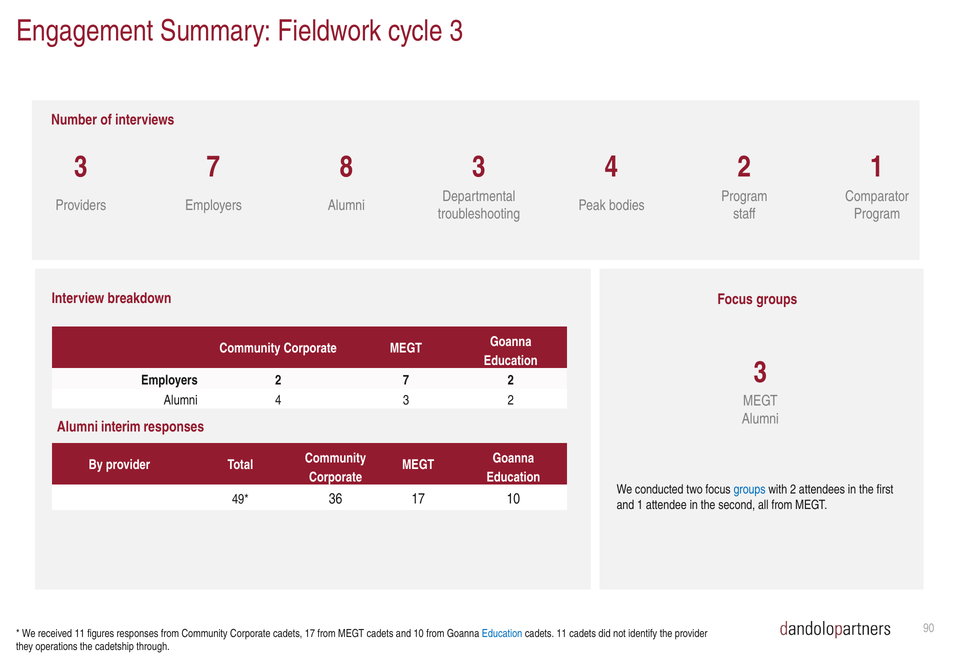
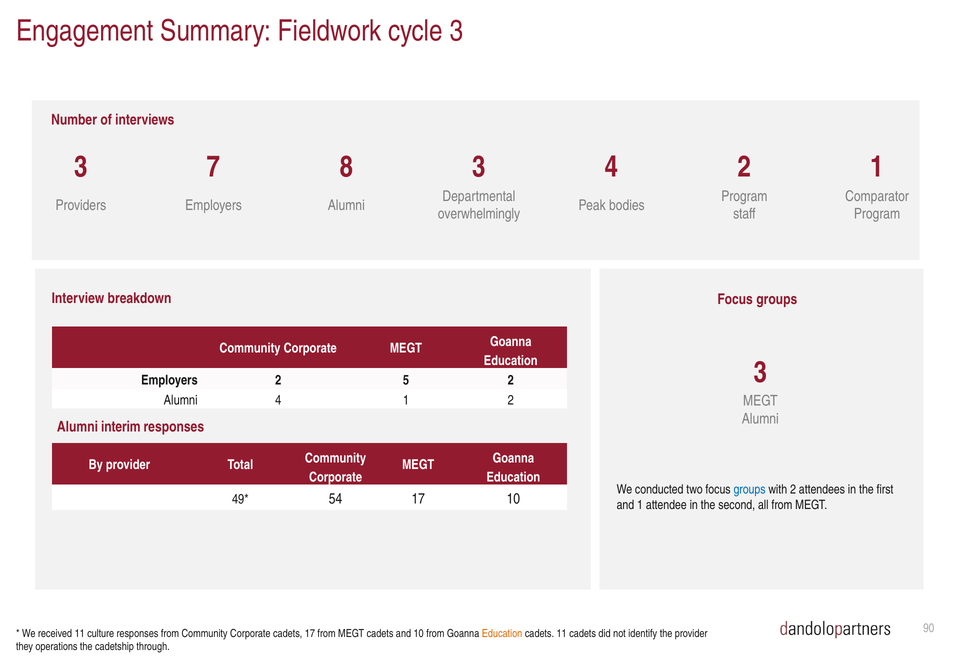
troubleshooting: troubleshooting -> overwhelmingly
2 7: 7 -> 5
4 3: 3 -> 1
36: 36 -> 54
figures: figures -> culture
Education at (502, 634) colour: blue -> orange
